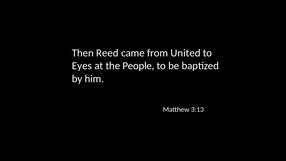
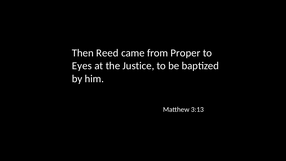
United: United -> Proper
People: People -> Justice
